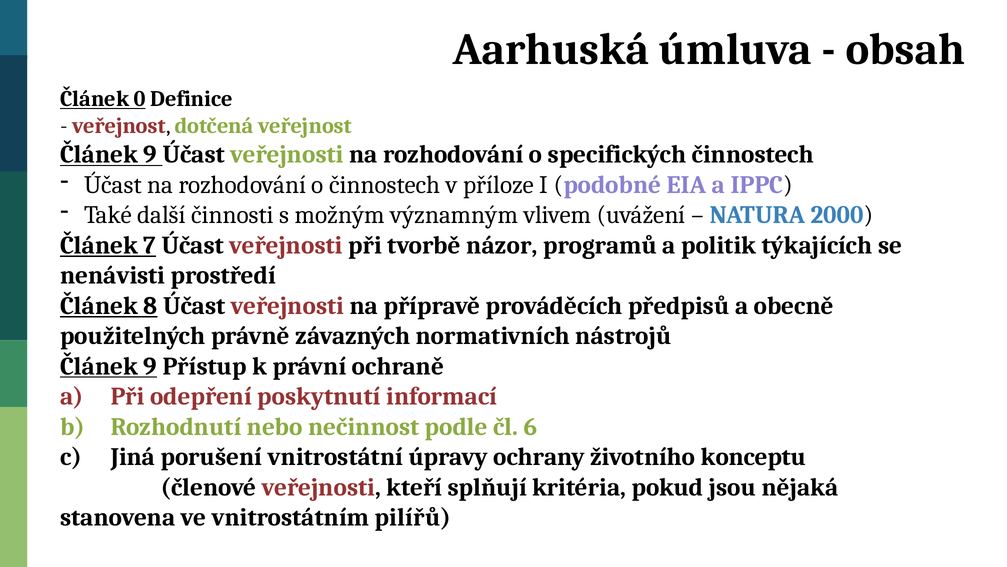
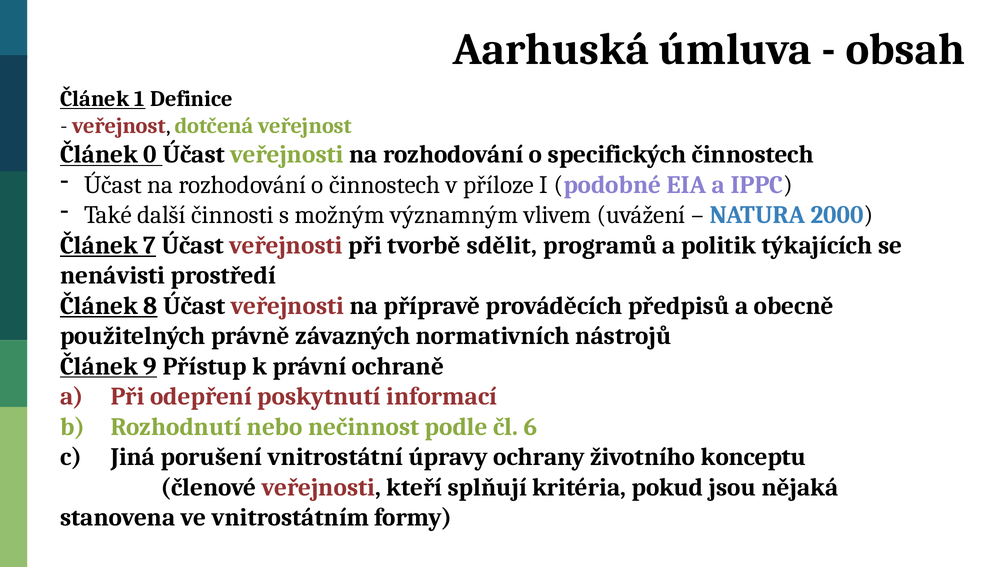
0: 0 -> 1
9 at (150, 154): 9 -> 0
názor: názor -> sdělit
pilířů: pilířů -> formy
